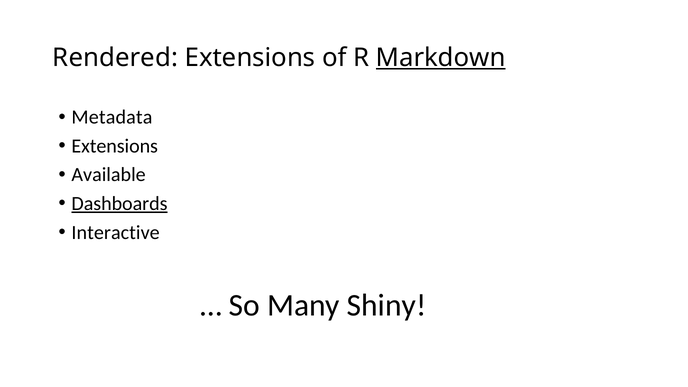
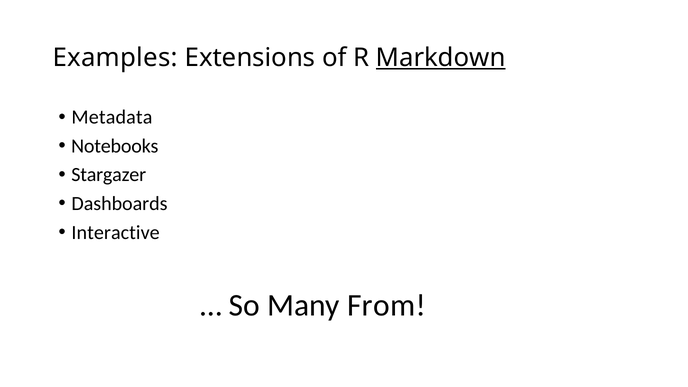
Rendered: Rendered -> Examples
Extensions at (115, 146): Extensions -> Notebooks
Available: Available -> Stargazer
Dashboards underline: present -> none
Shiny: Shiny -> From
